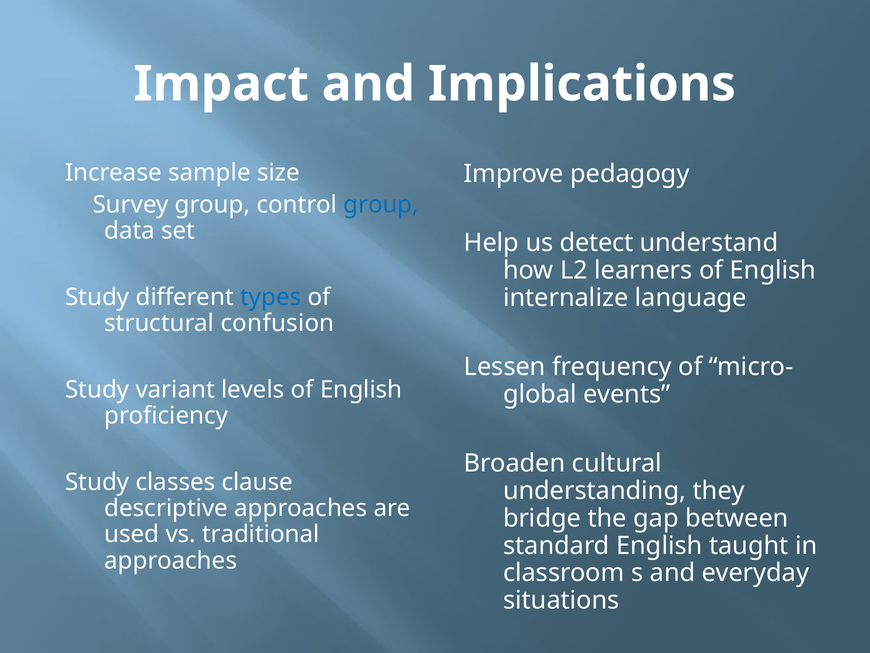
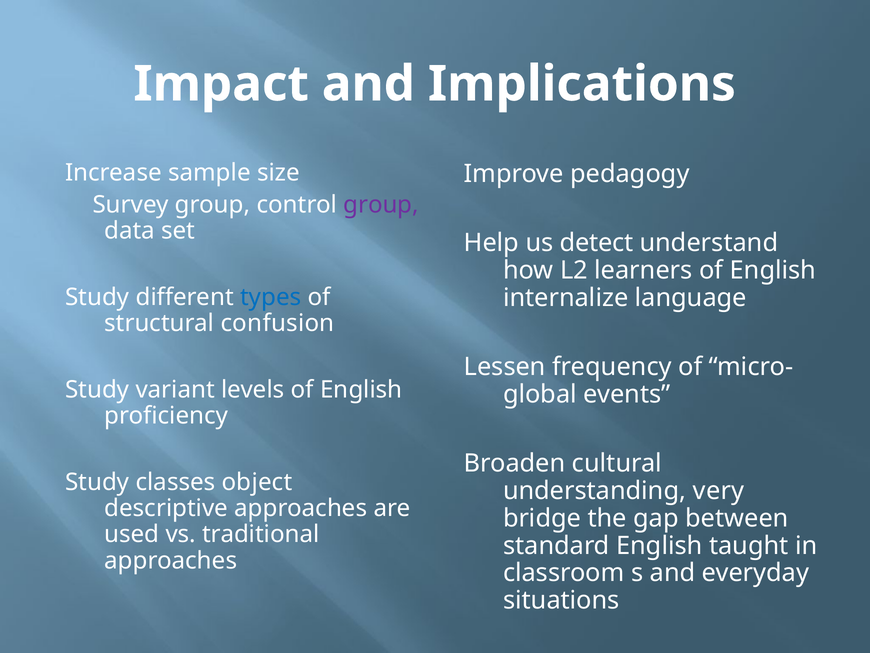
group at (381, 204) colour: blue -> purple
clause: clause -> object
they: they -> very
